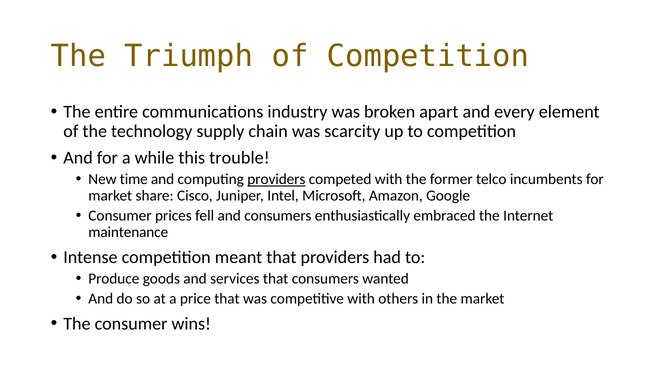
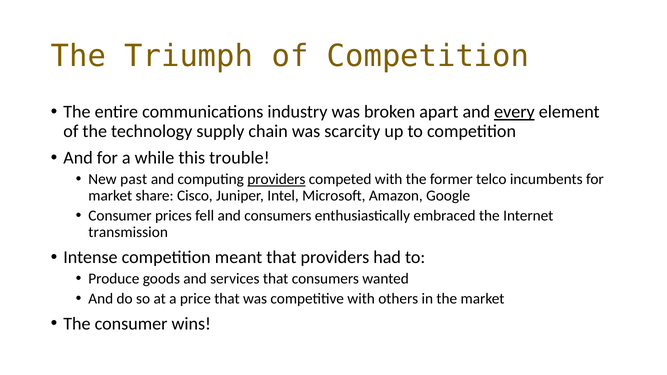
every underline: none -> present
time: time -> past
maintenance: maintenance -> transmission
